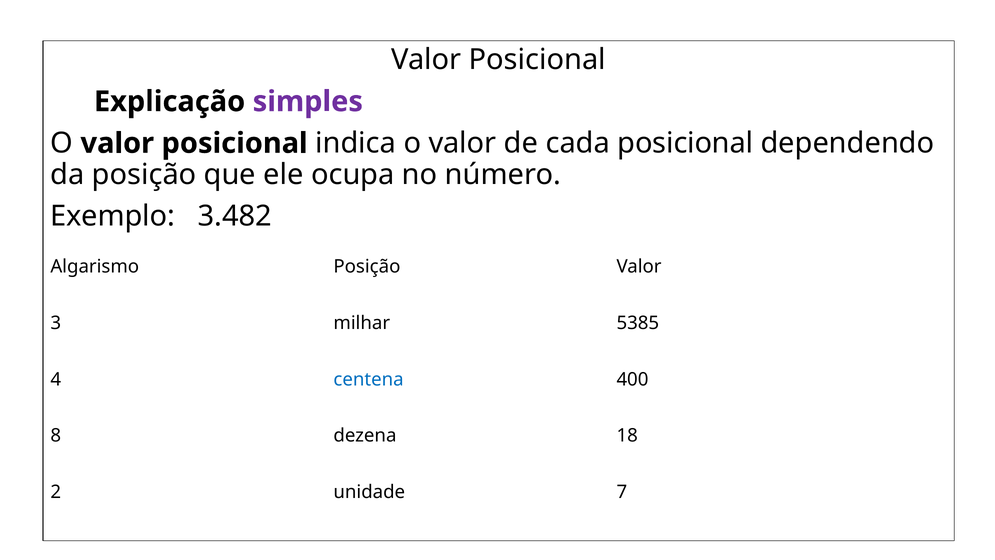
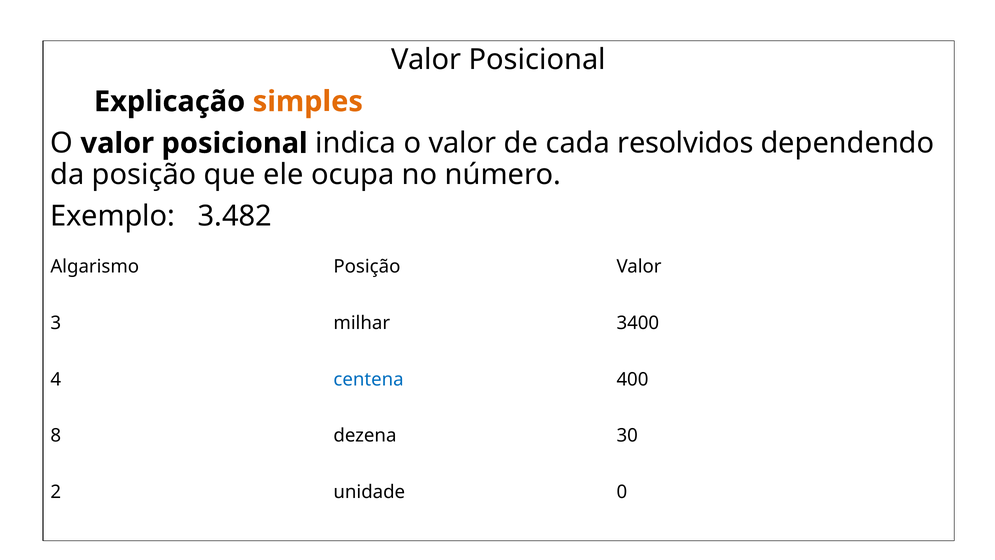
simples colour: purple -> orange
cada posicional: posicional -> resolvidos
5385: 5385 -> 3400
18: 18 -> 30
7: 7 -> 0
